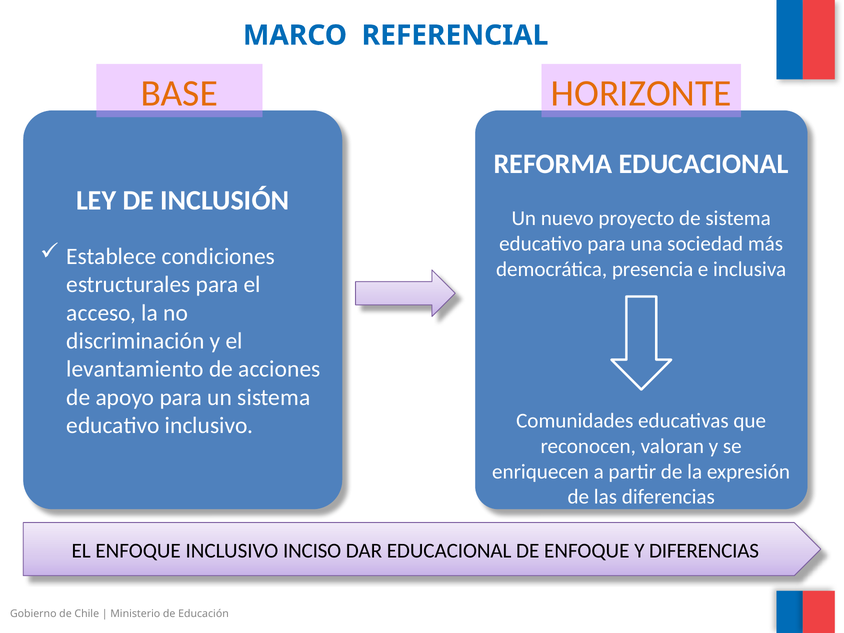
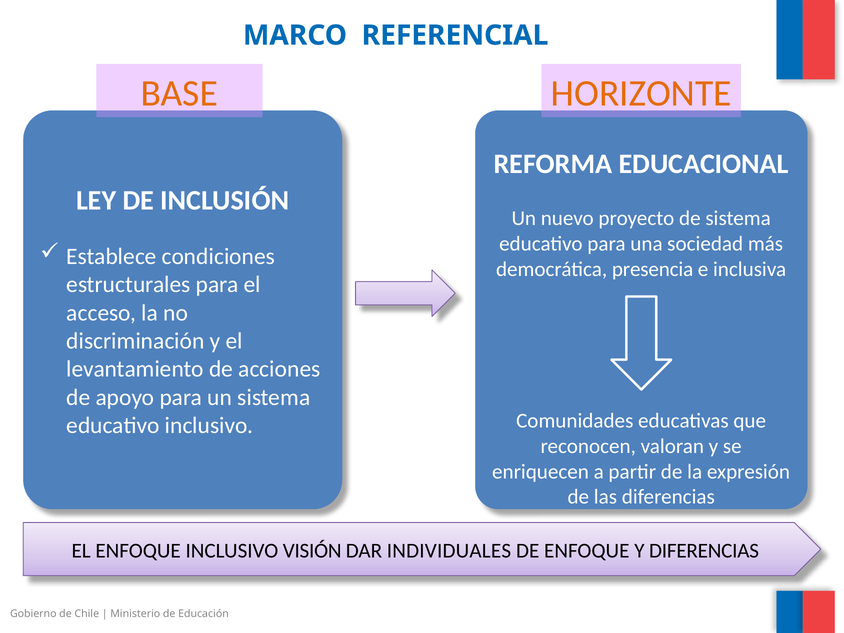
INCISO: INCISO -> VISIÓN
DAR EDUCACIONAL: EDUCACIONAL -> INDIVIDUALES
